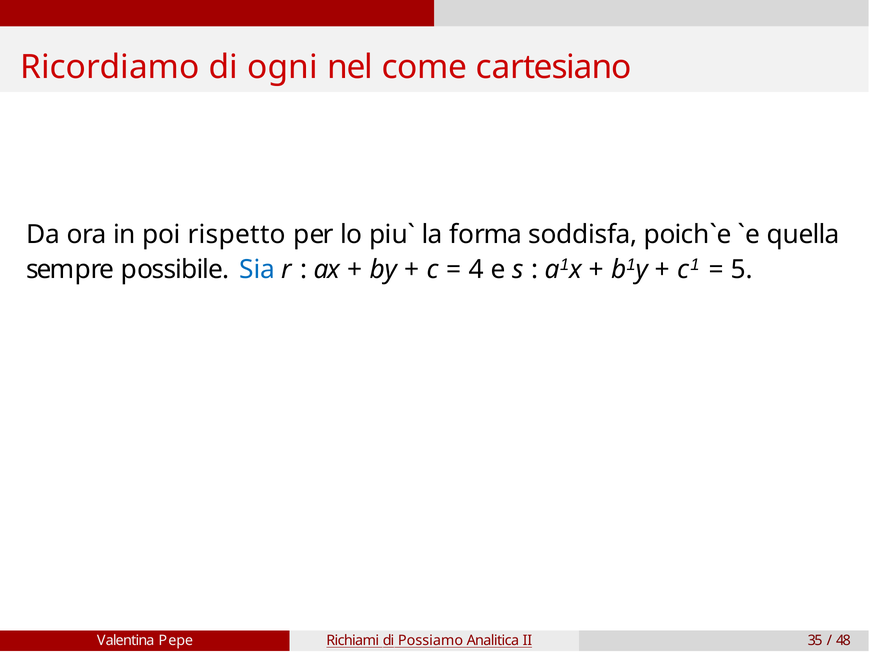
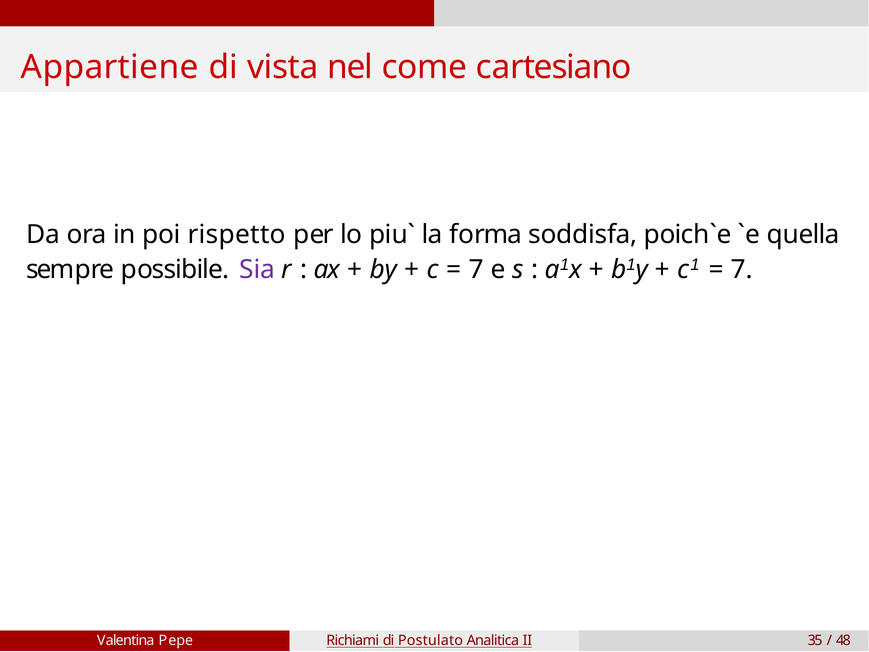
Ricordiamo: Ricordiamo -> Appartiene
ogni: ogni -> vista
Sia colour: blue -> purple
4 at (476, 270): 4 -> 7
5 at (742, 270): 5 -> 7
Possiamo: Possiamo -> Postulato
